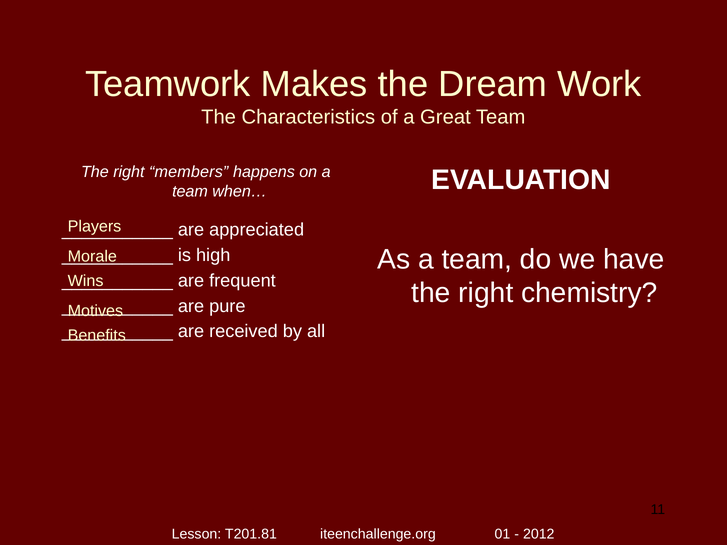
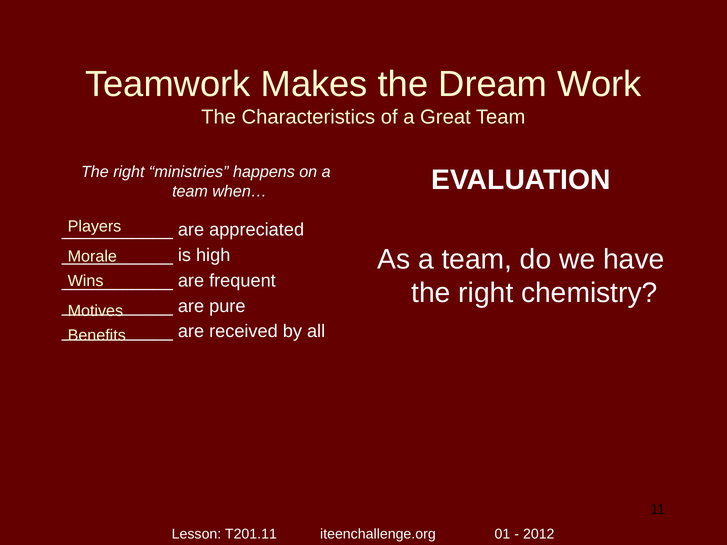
members: members -> ministries
T201.81: T201.81 -> T201.11
